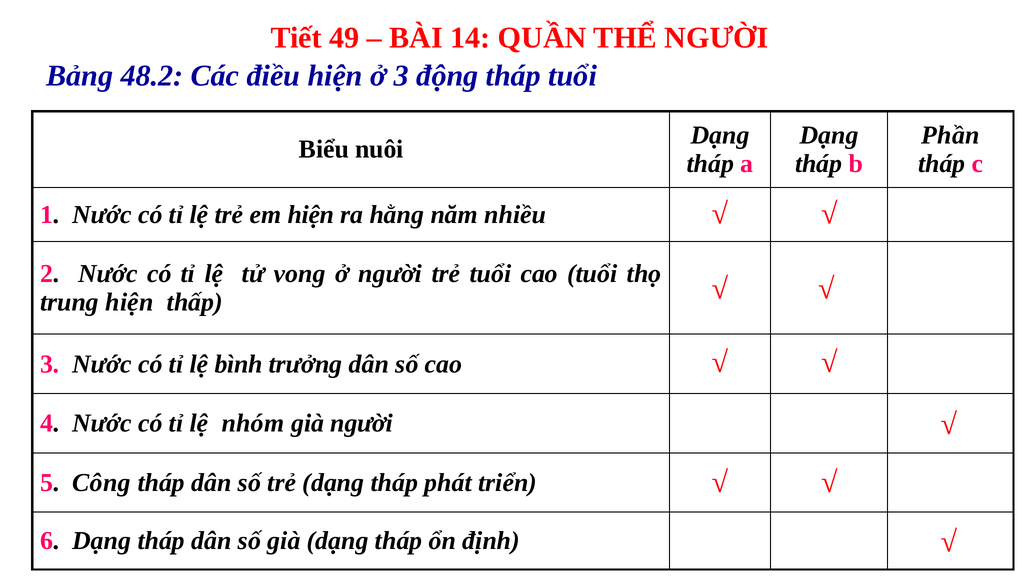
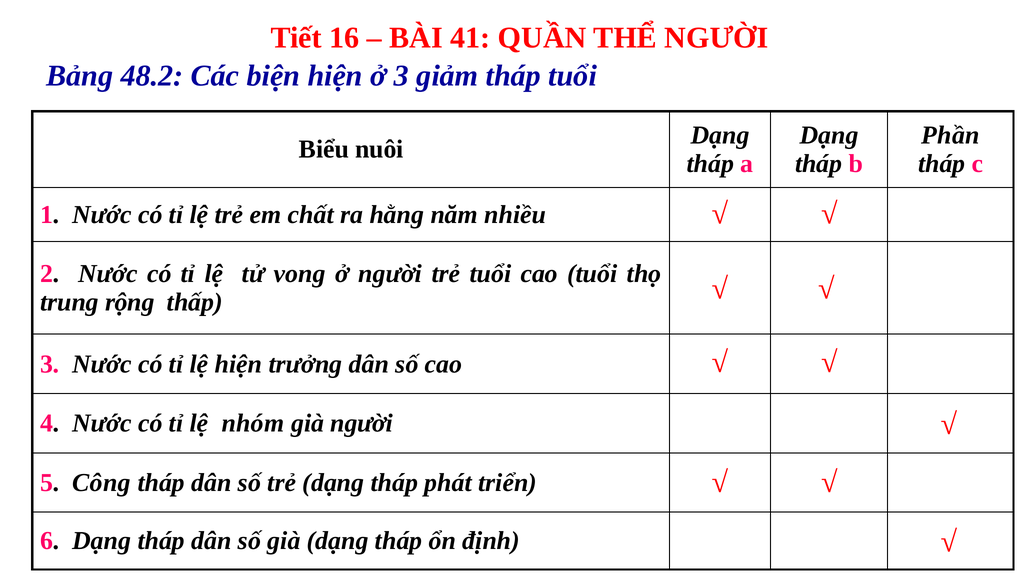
49: 49 -> 16
14: 14 -> 41
điều: điều -> biện
động: động -> giảm
em hiện: hiện -> chất
trung hiện: hiện -> rộng
lệ bình: bình -> hiện
